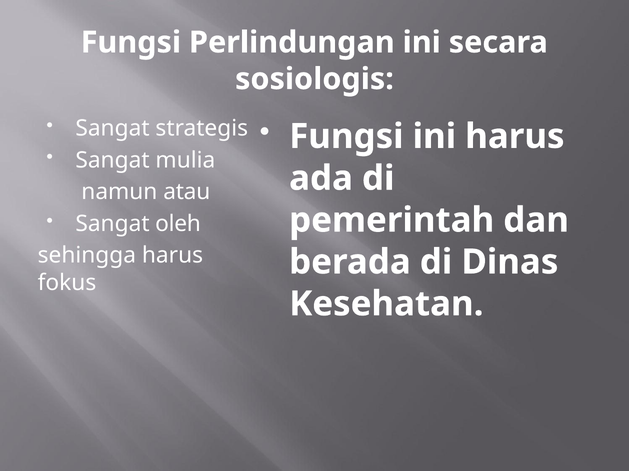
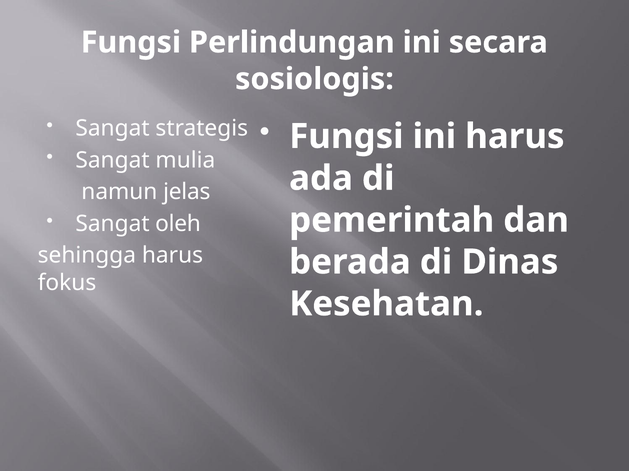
atau: atau -> jelas
